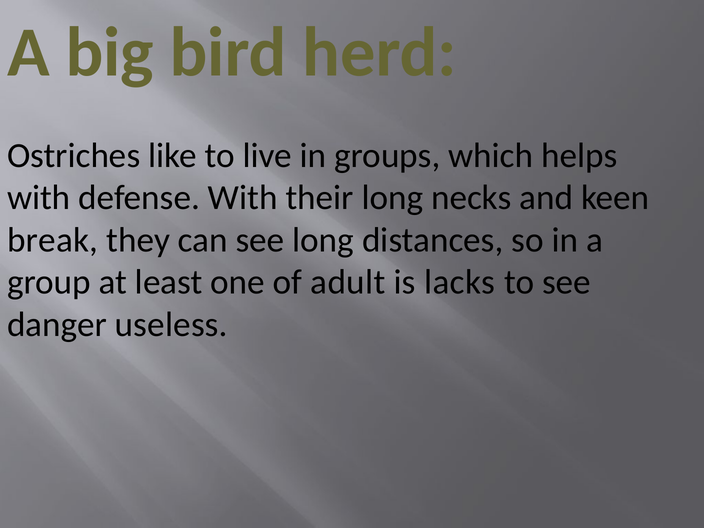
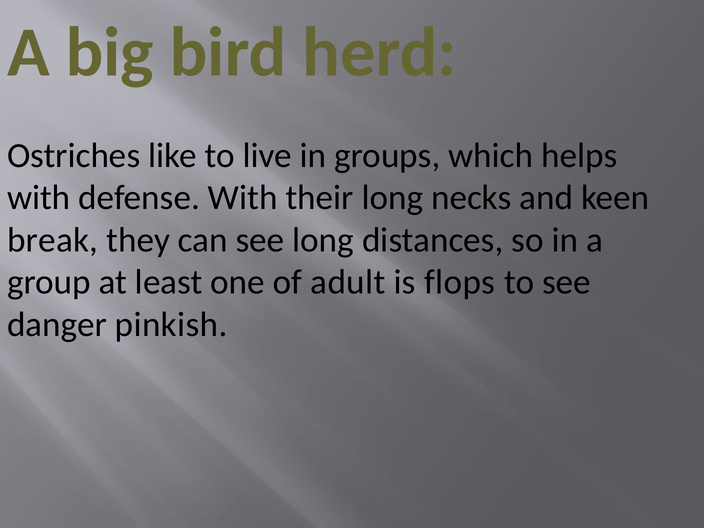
lacks: lacks -> flops
useless: useless -> pinkish
